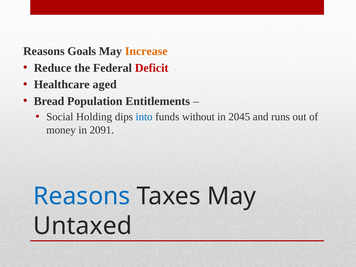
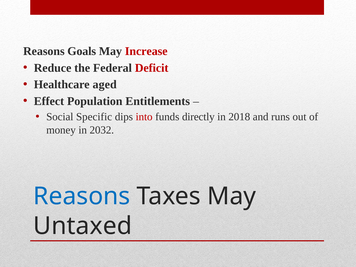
Increase colour: orange -> red
Bread: Bread -> Effect
Holding: Holding -> Specific
into colour: blue -> red
without: without -> directly
2045: 2045 -> 2018
2091: 2091 -> 2032
